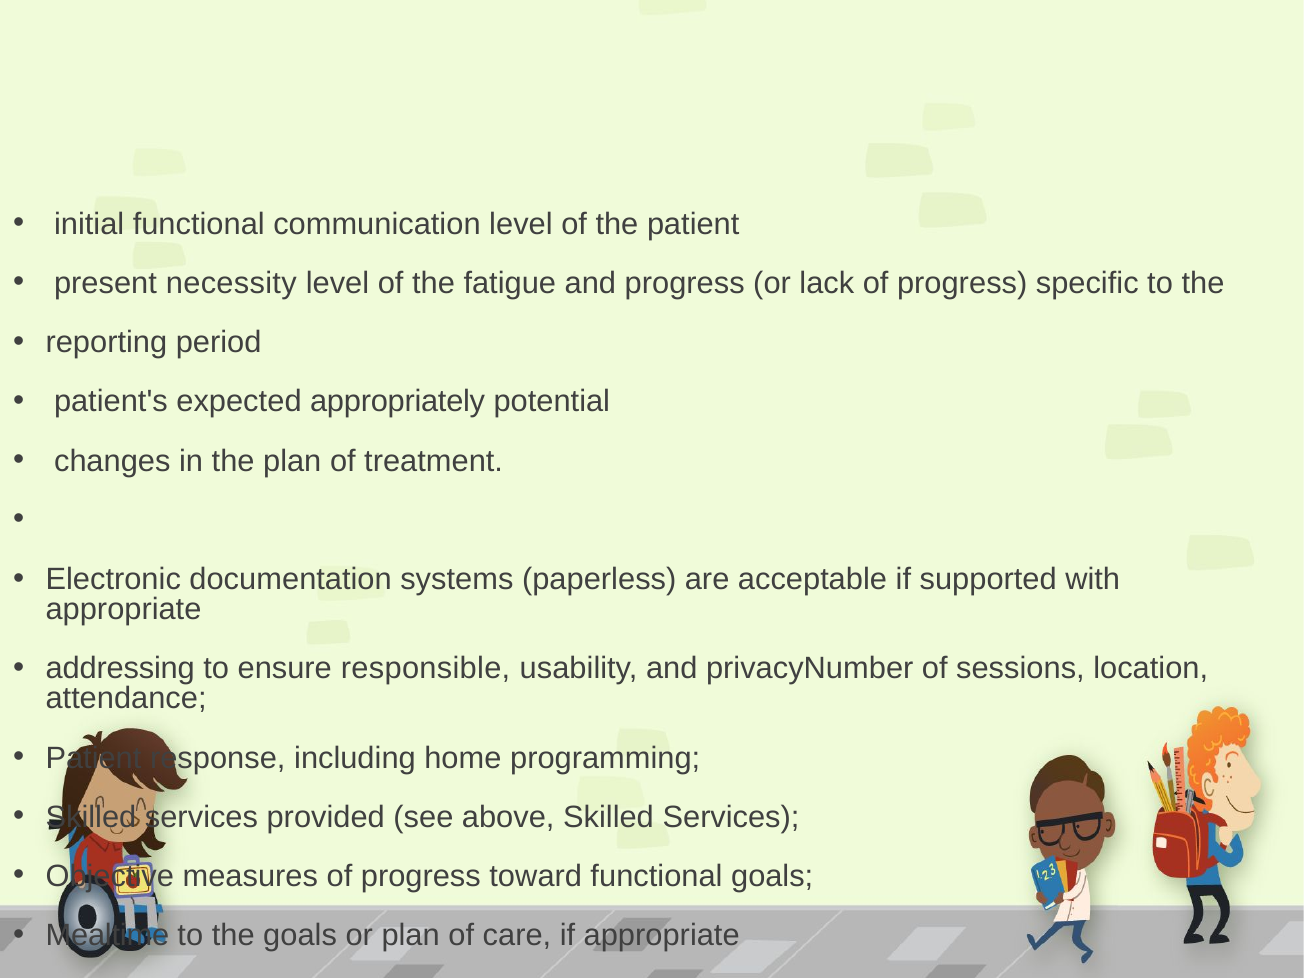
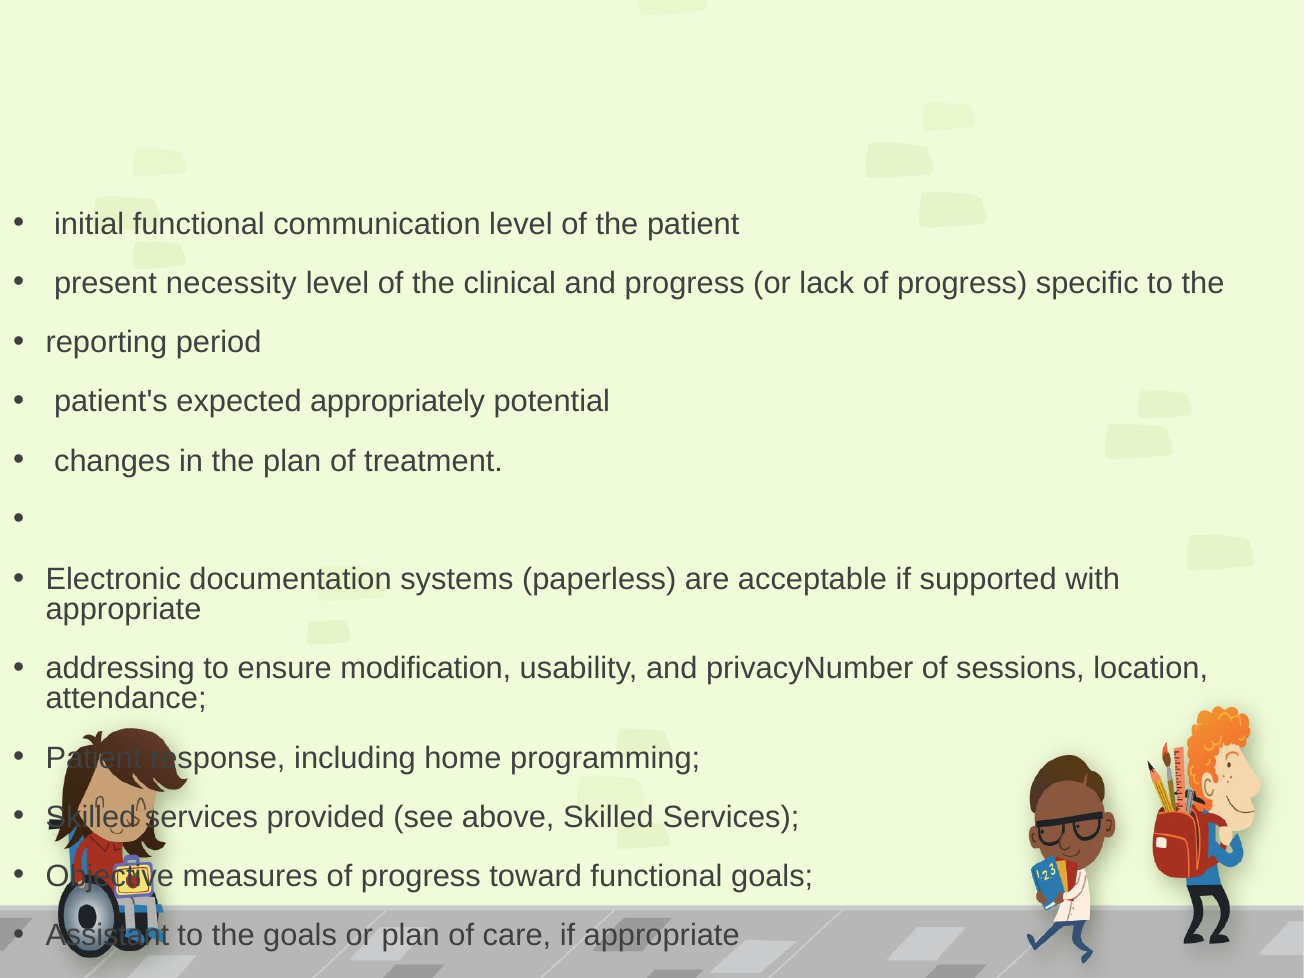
fatigue: fatigue -> clinical
responsible: responsible -> modification
Mealtime: Mealtime -> Assistant
